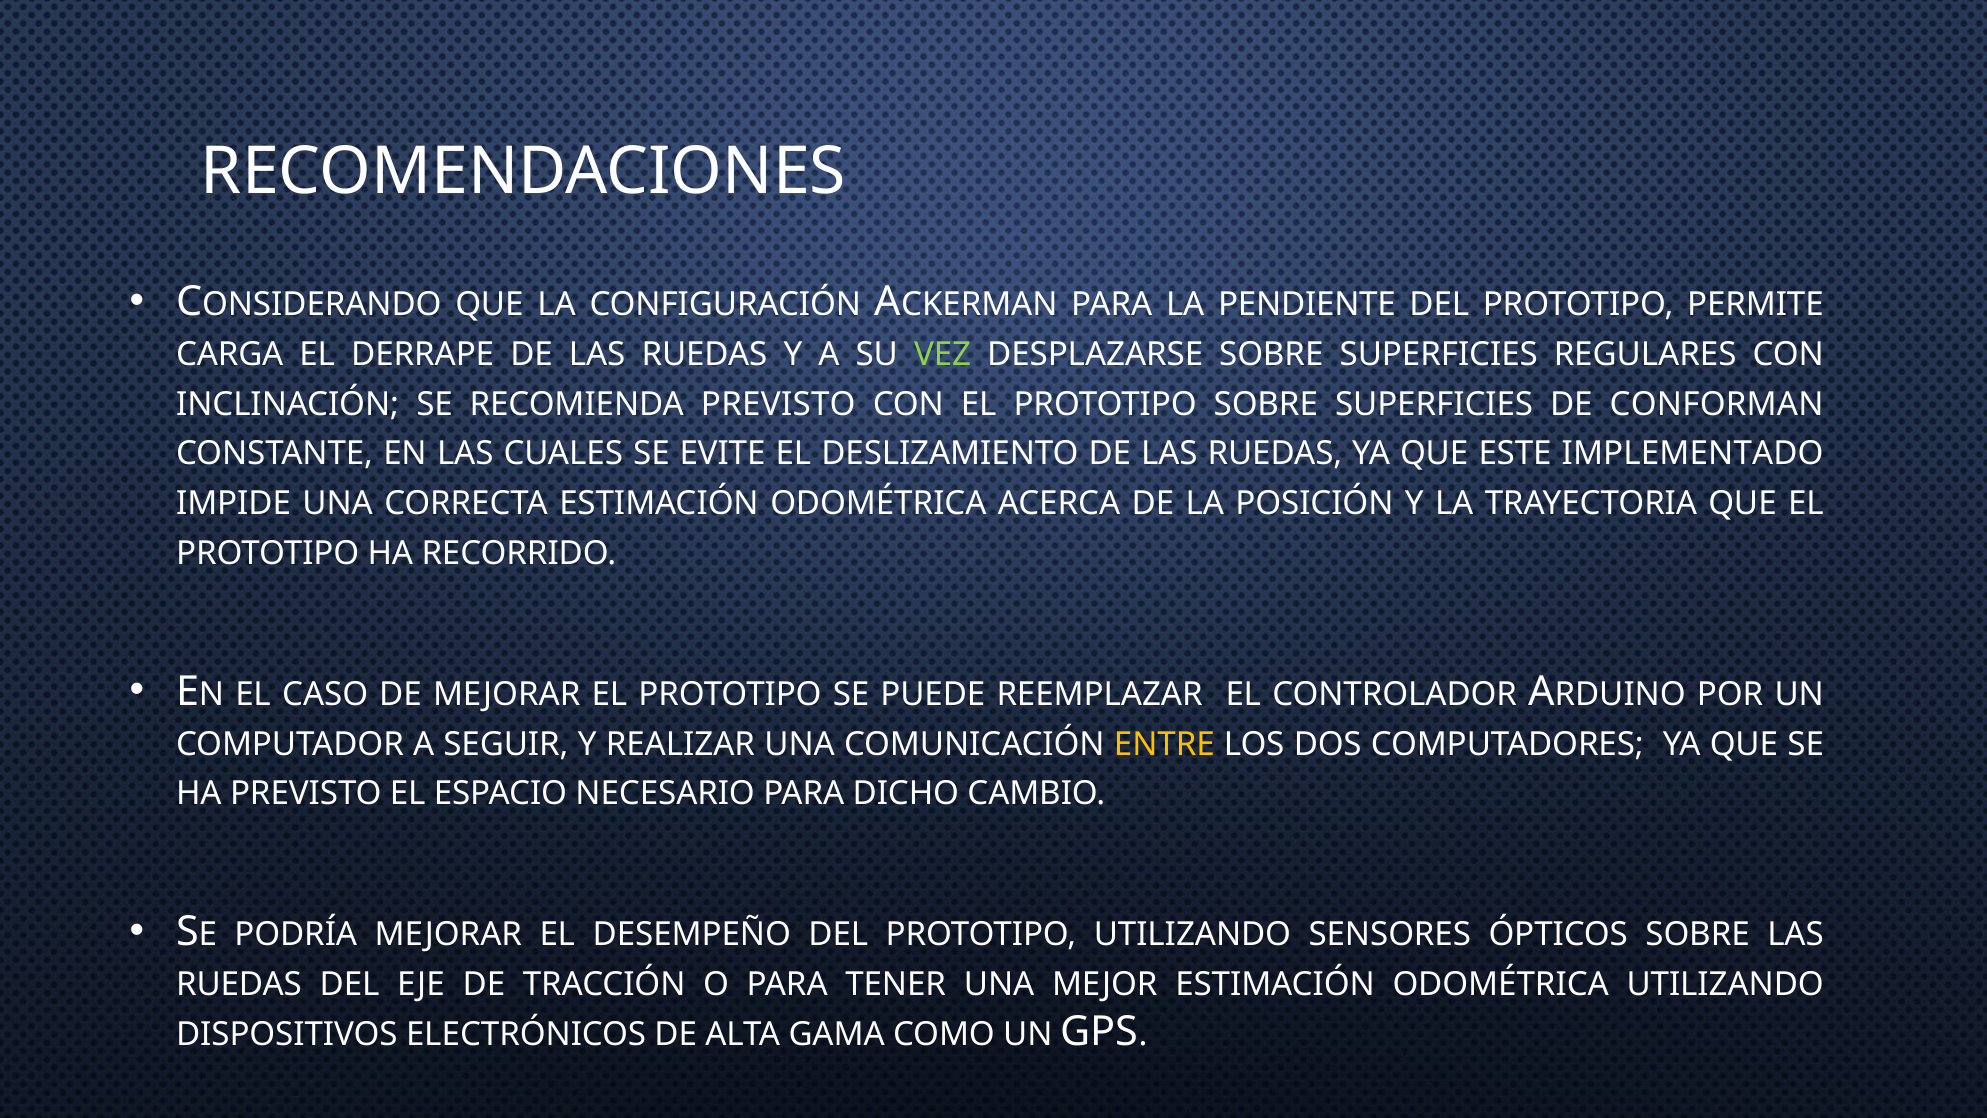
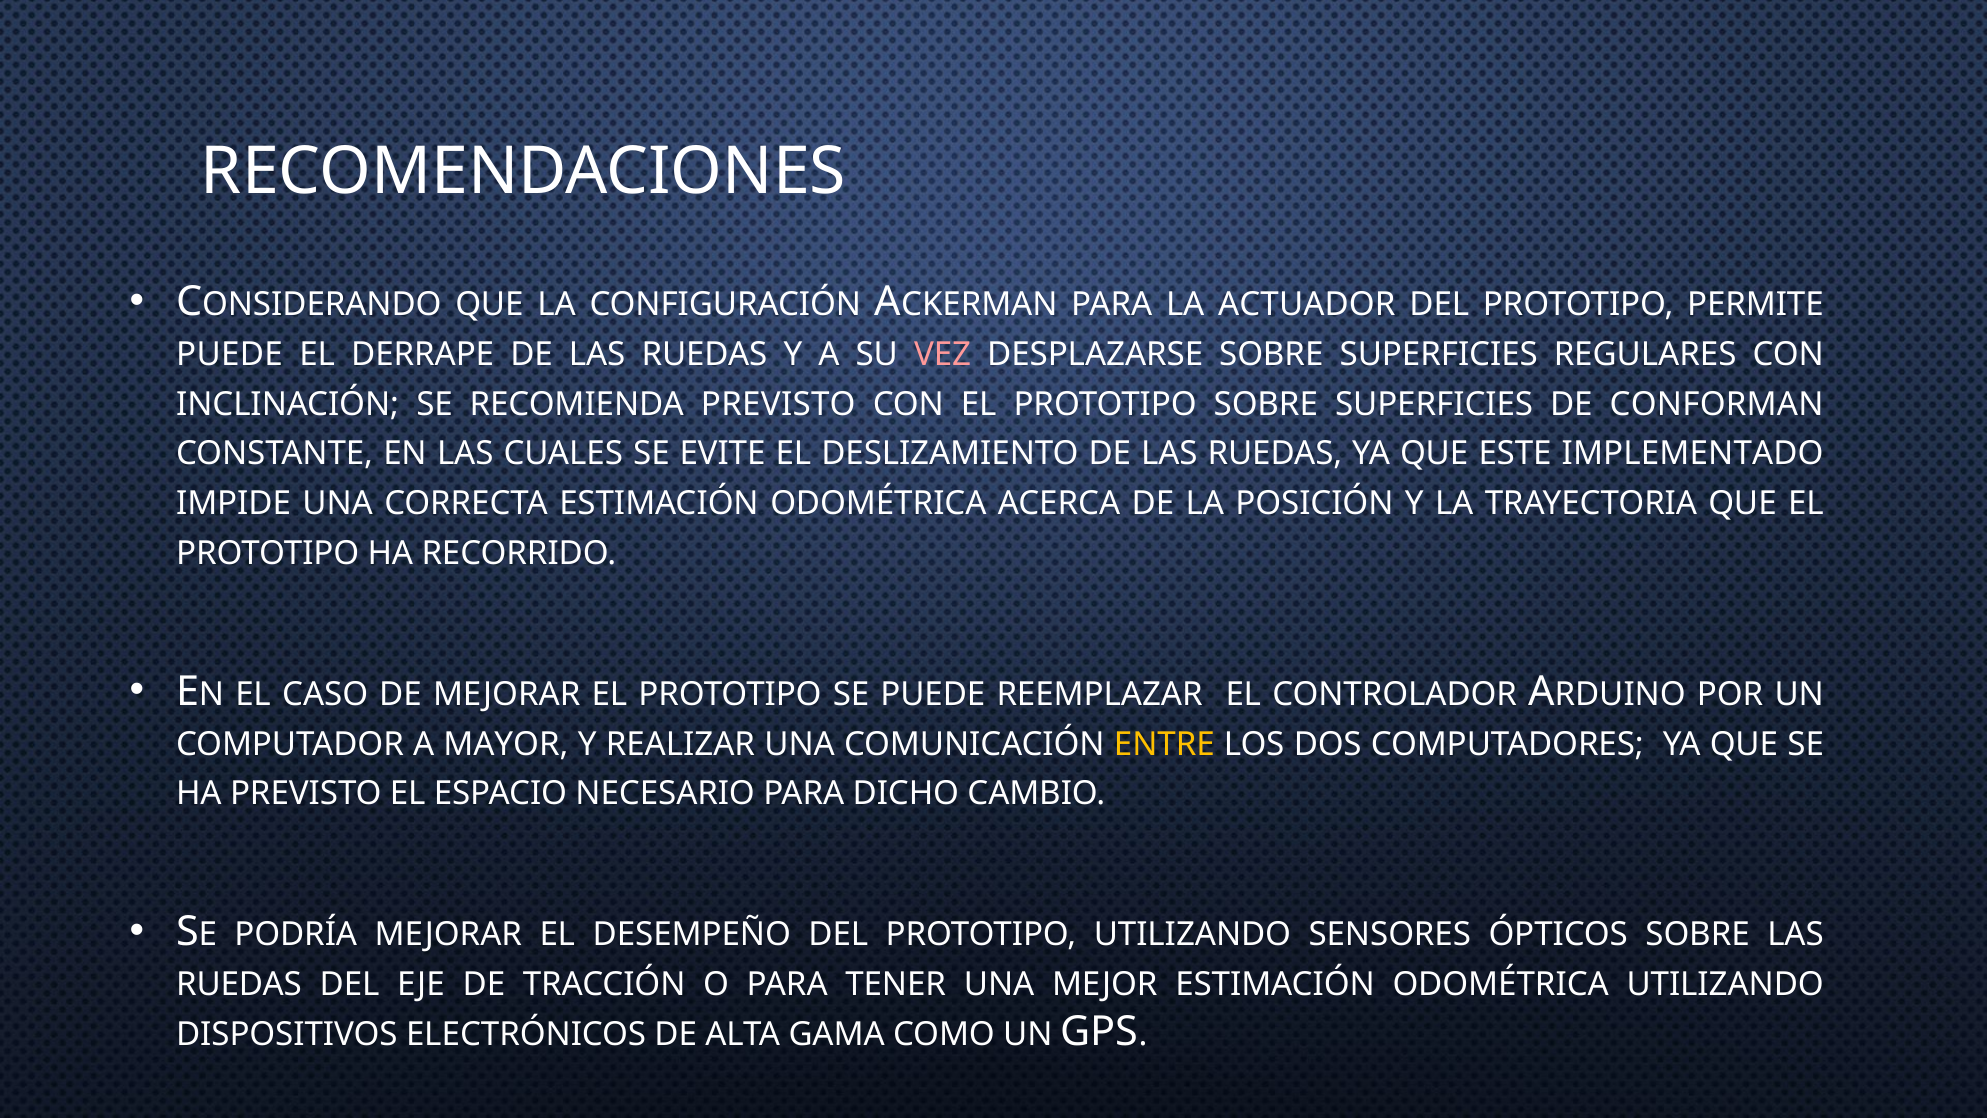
PENDIENTE: PENDIENTE -> ACTUADOR
CARGA at (230, 354): CARGA -> PUEDE
VEZ colour: light green -> pink
SEGUIR: SEGUIR -> MAYOR
